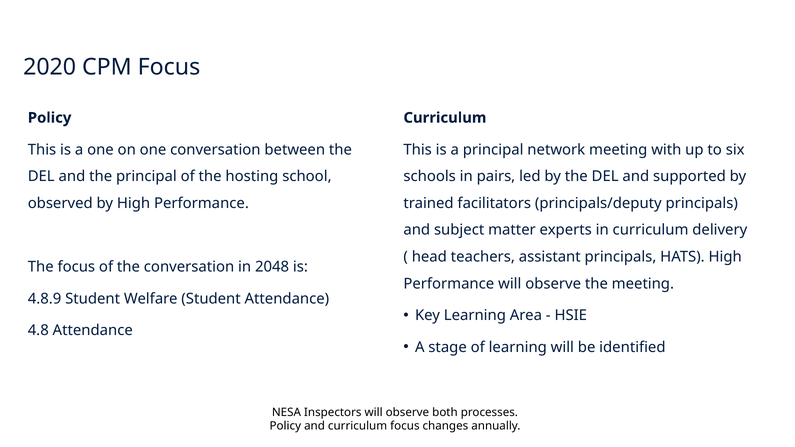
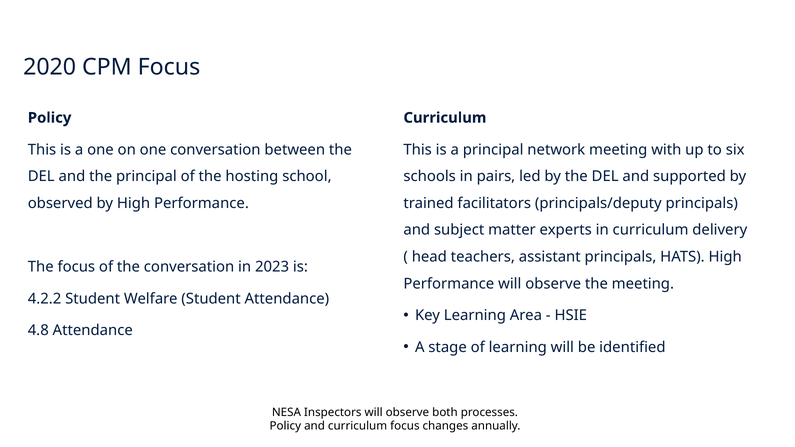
2048: 2048 -> 2023
4.8.9: 4.8.9 -> 4.2.2
